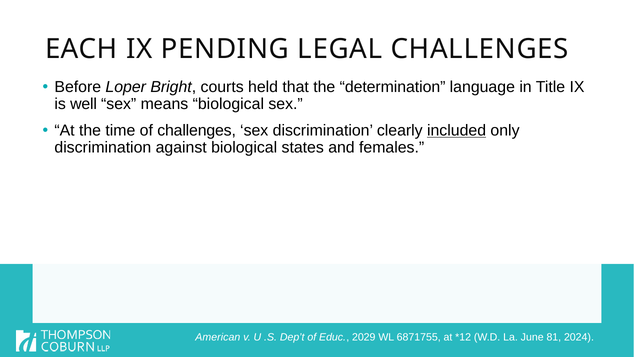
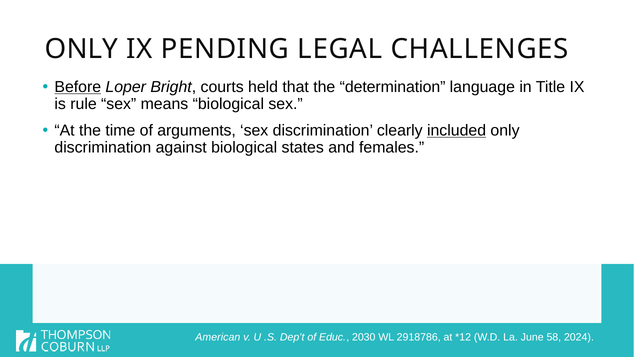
EACH at (81, 49): EACH -> ONLY
Before underline: none -> present
well: well -> rule
of challenges: challenges -> arguments
2029: 2029 -> 2030
6871755: 6871755 -> 2918786
81: 81 -> 58
